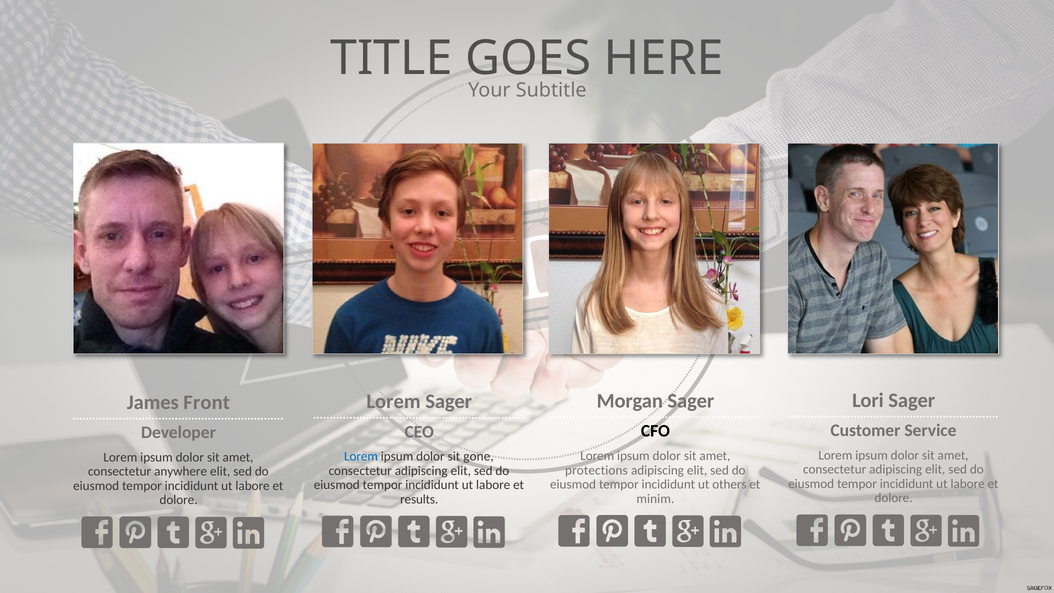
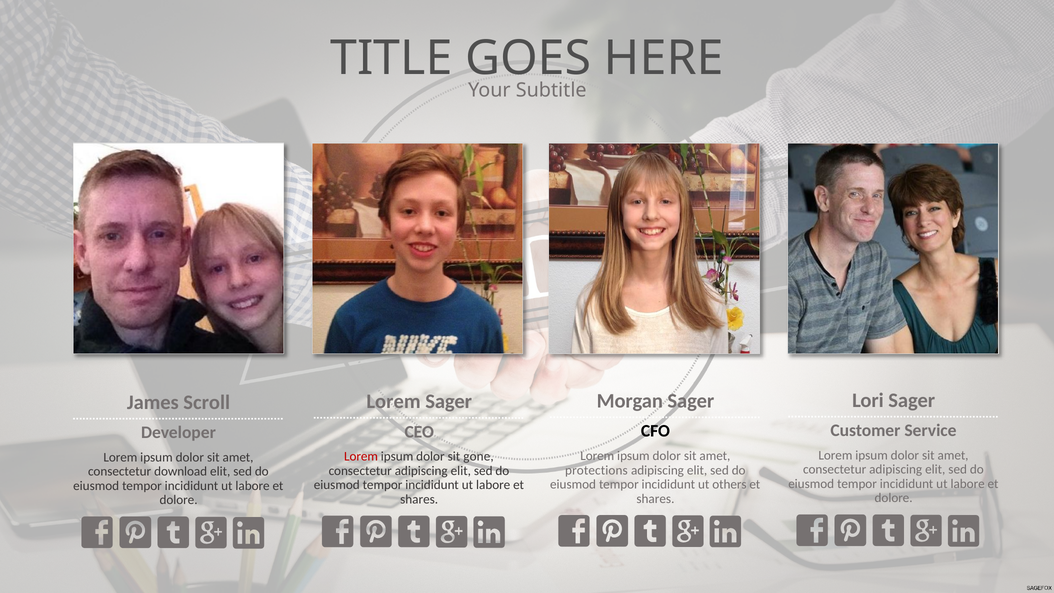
Front: Front -> Scroll
Lorem at (361, 456) colour: blue -> red
anywhere: anywhere -> download
minim at (655, 499): minim -> shares
results at (419, 499): results -> shares
